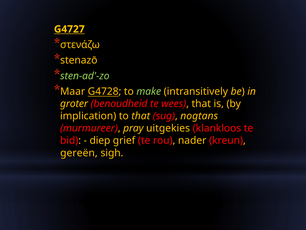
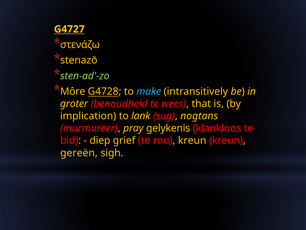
Maar: Maar -> Môre
make colour: light green -> light blue
to that: that -> lank
uitgekies: uitgekies -> gelykenis
rou nader: nader -> kreun
